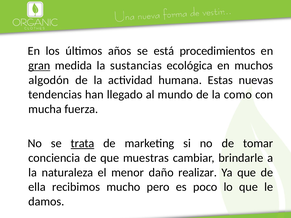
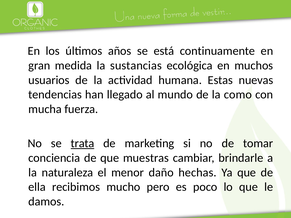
procedimientos: procedimientos -> continuamente
gran underline: present -> none
algodón: algodón -> usuarios
realizar: realizar -> hechas
